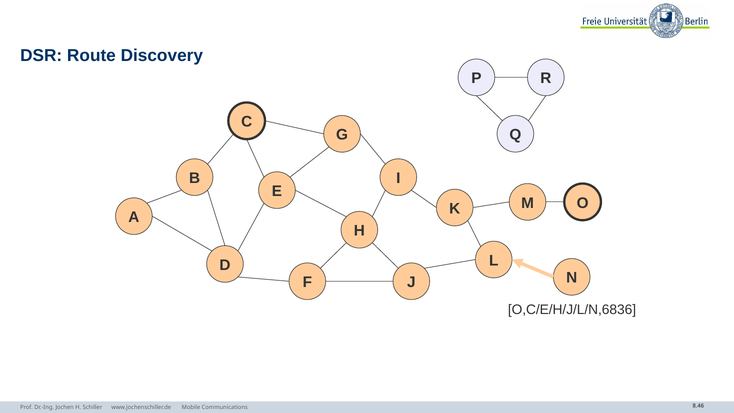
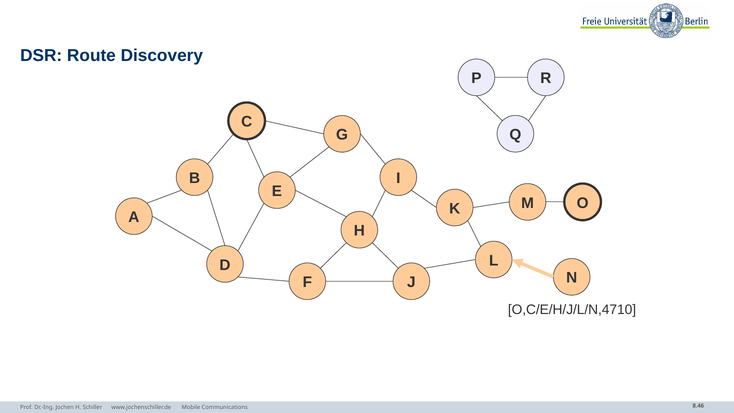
O,C/E/H/J/L/N,6836: O,C/E/H/J/L/N,6836 -> O,C/E/H/J/L/N,4710
